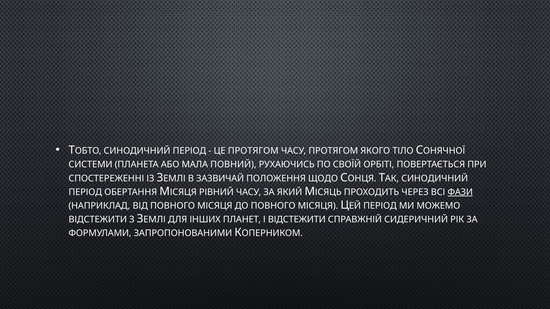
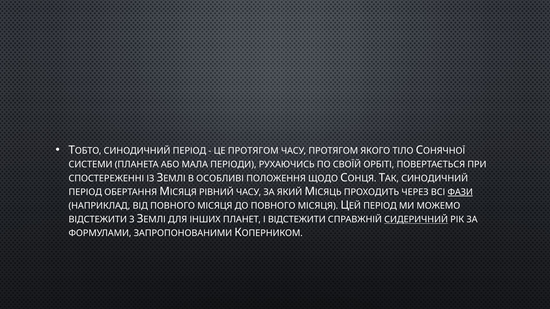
ПОВНИЙ: ПОВНИЙ -> ПЕРІОДИ
ЗАЗВИЧАЙ: ЗАЗВИЧАЙ -> ОСОБЛИВІ
СИДЕРИЧНИЙ underline: none -> present
